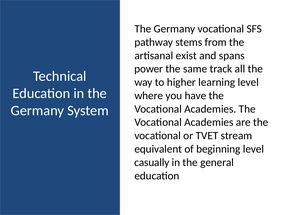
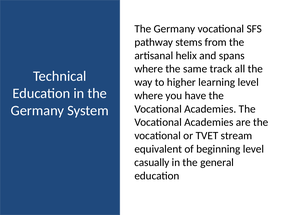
exist: exist -> helix
power at (149, 69): power -> where
